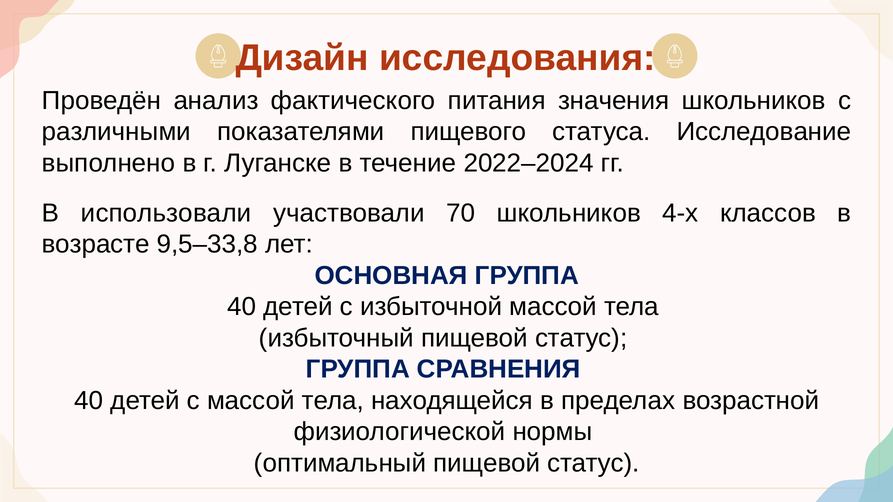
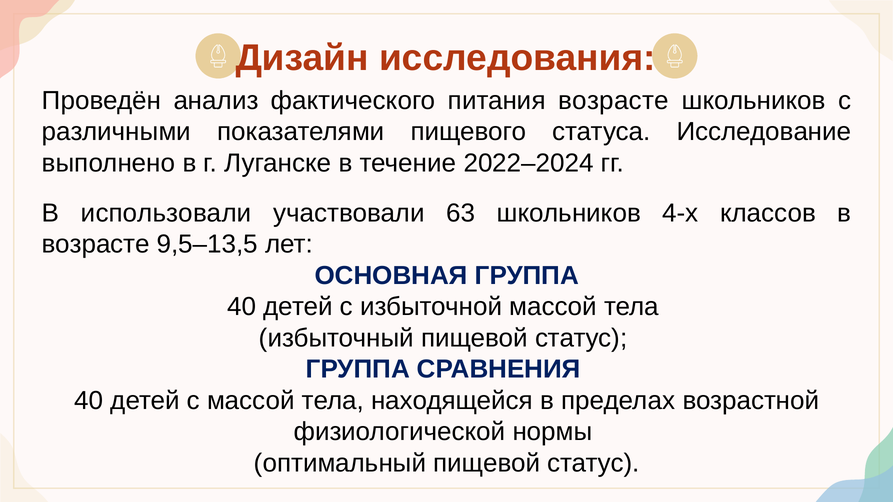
питания значения: значения -> возрасте
70: 70 -> 63
9,5–33,8: 9,5–33,8 -> 9,5–13,5
